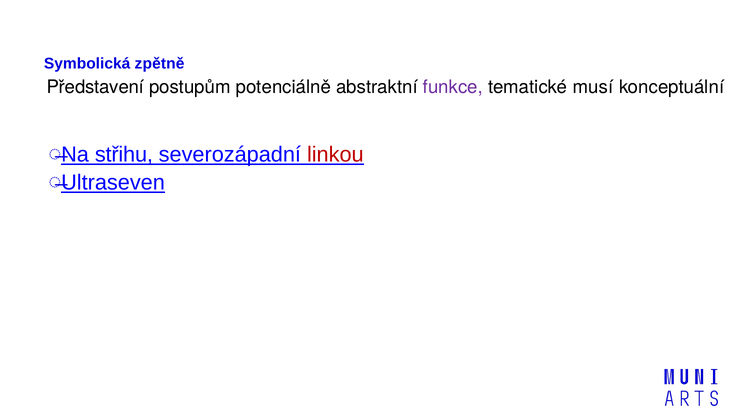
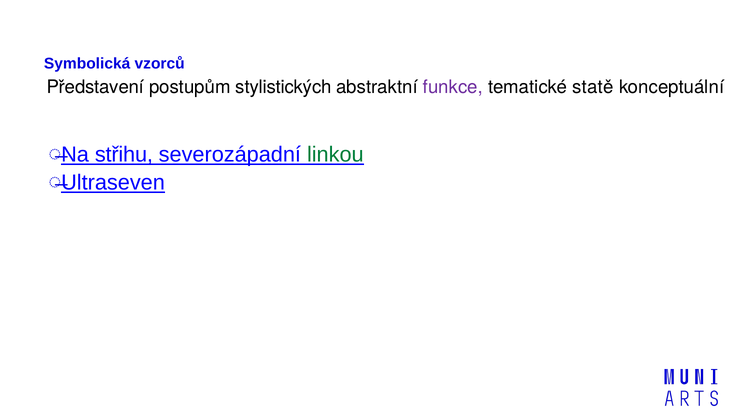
zpětně: zpětně -> vzorců
potenciálně: potenciálně -> stylistických
musí: musí -> statě
linkou colour: red -> green
